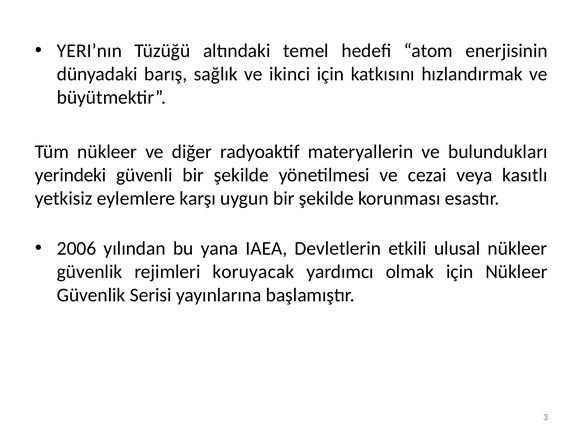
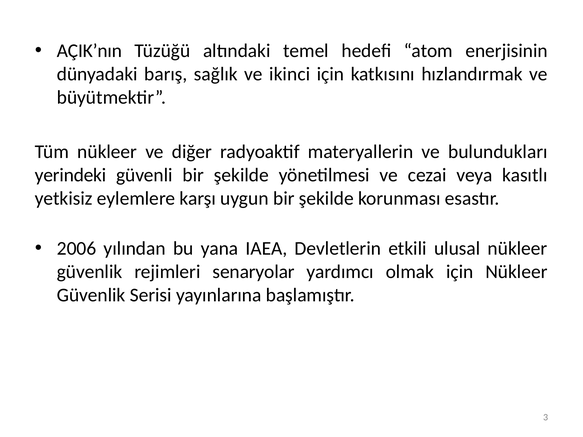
YERI’nın: YERI’nın -> AÇIK’nın
koruyacak: koruyacak -> senaryolar
